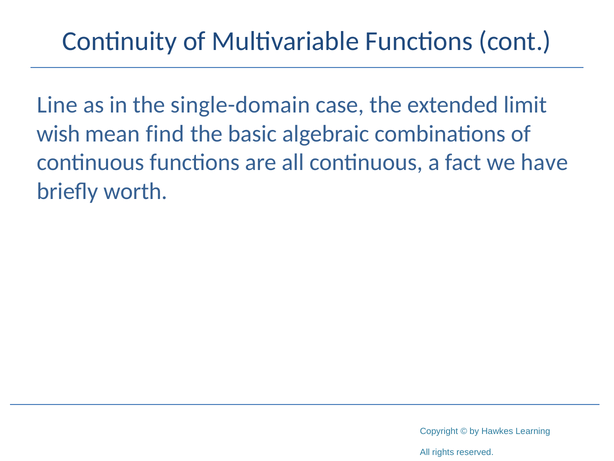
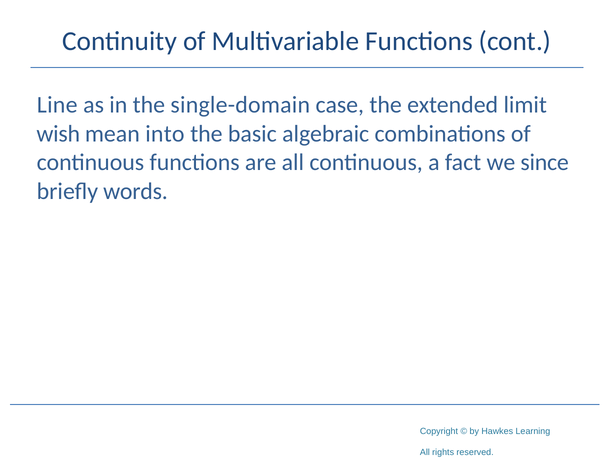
find: find -> into
have: have -> since
worth: worth -> words
